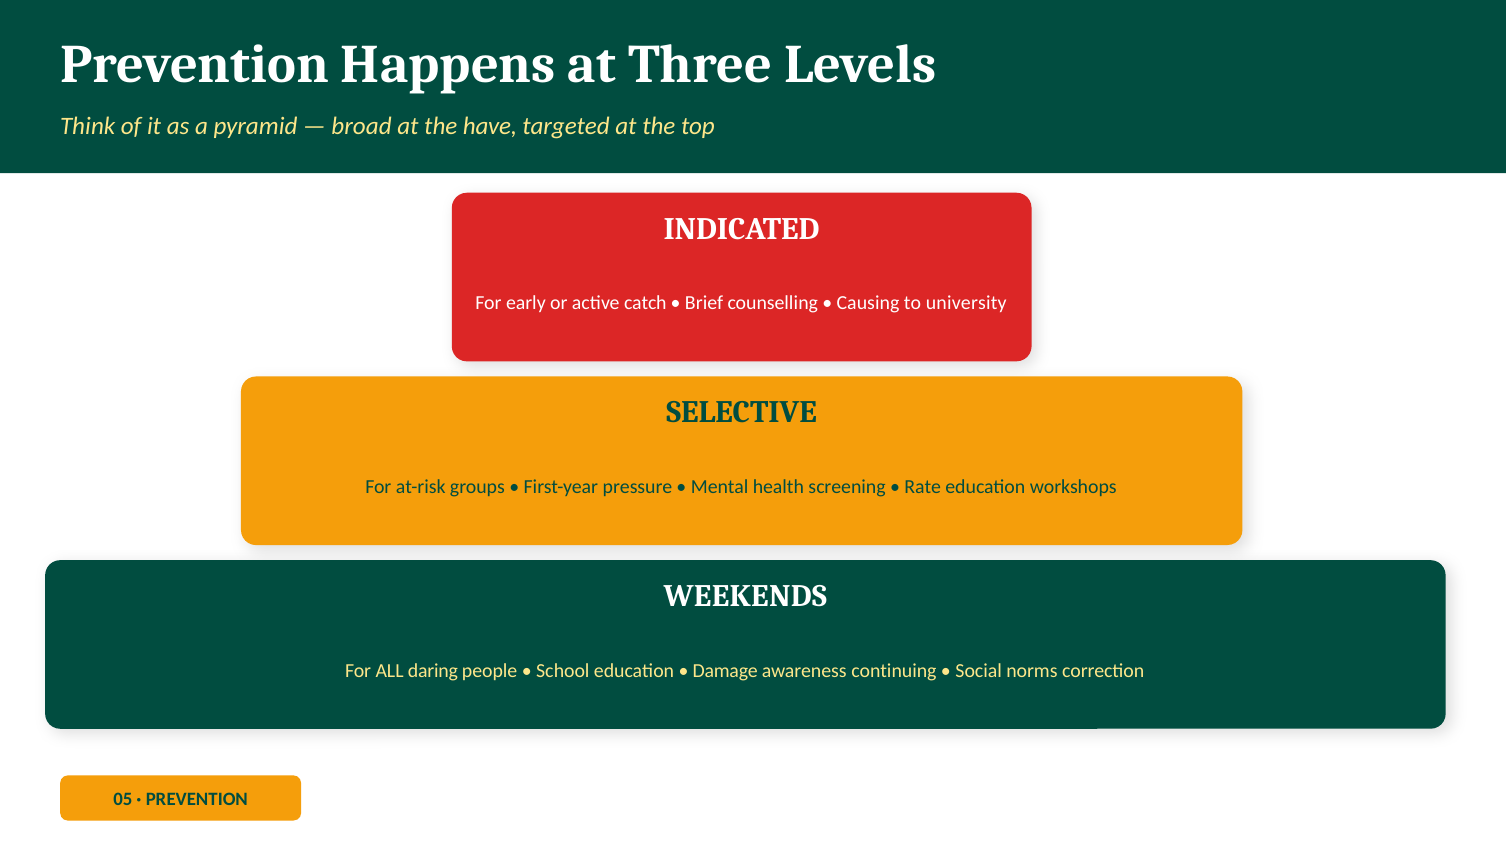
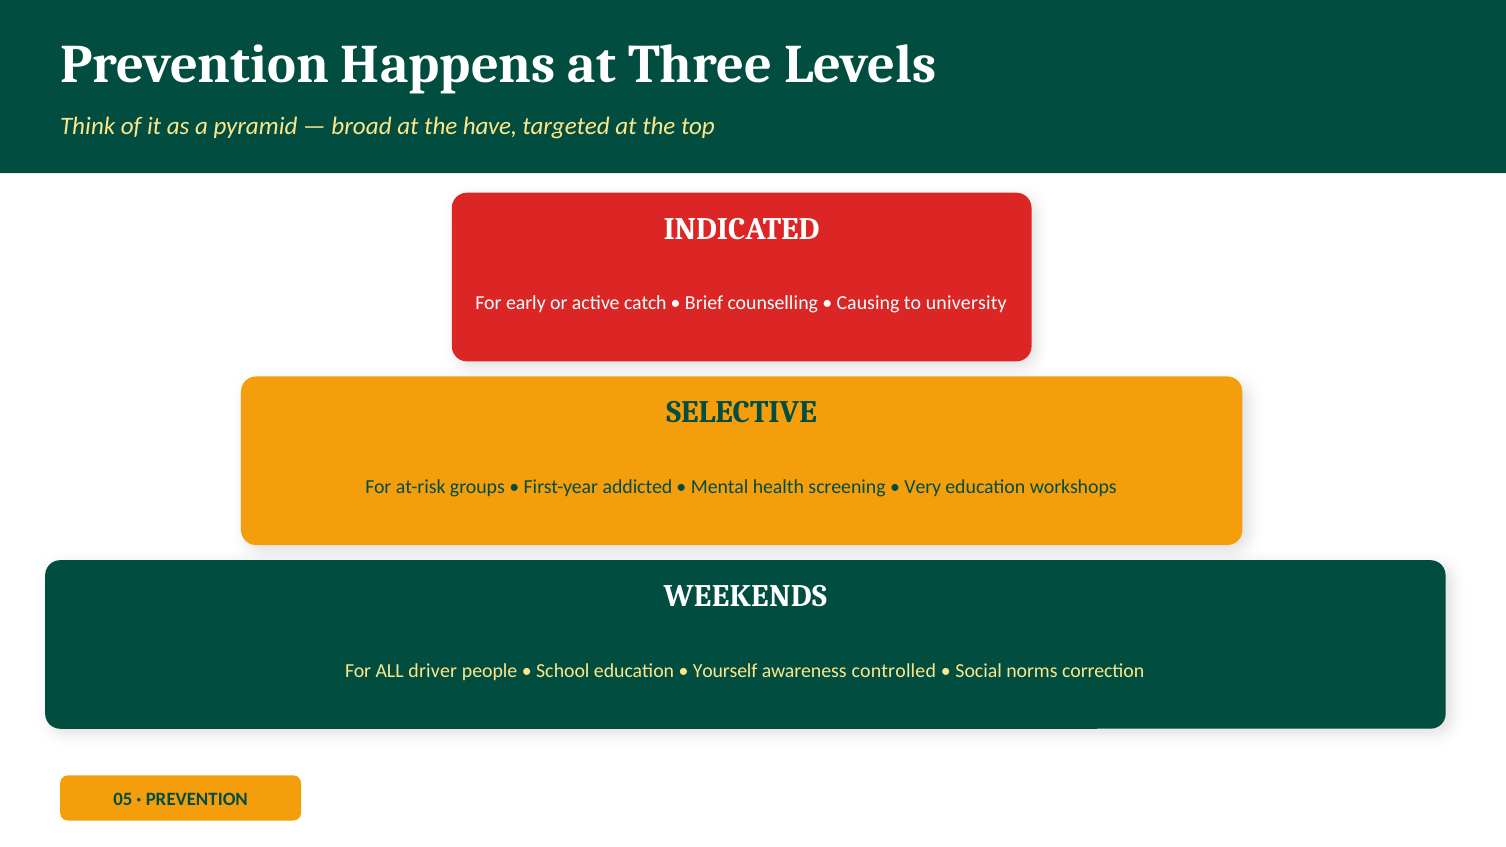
pressure: pressure -> addicted
Rate: Rate -> Very
daring: daring -> driver
Damage: Damage -> Yourself
continuing: continuing -> controlled
